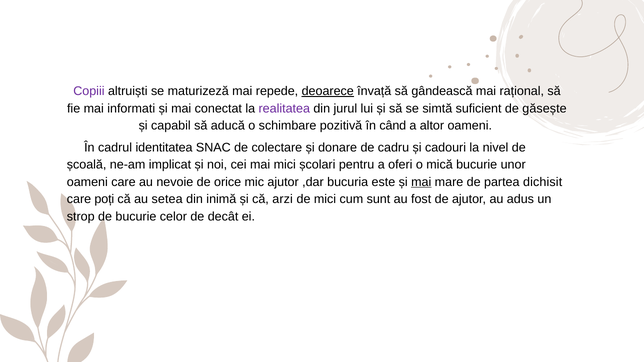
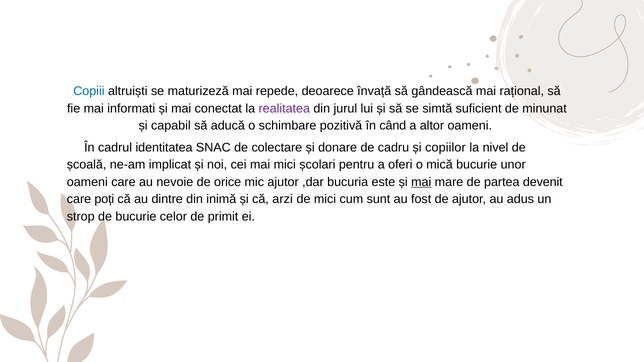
Copiii colour: purple -> blue
deoarece underline: present -> none
găsește: găsește -> minunat
cadouri: cadouri -> copiilor
dichisit: dichisit -> devenit
setea: setea -> dintre
decât: decât -> primit
